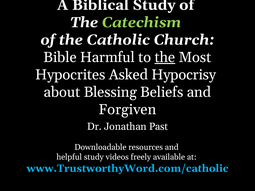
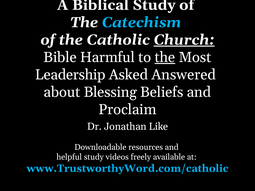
Catechism colour: light green -> light blue
Church underline: none -> present
Hypocrites: Hypocrites -> Leadership
Hypocrisy: Hypocrisy -> Answered
Forgiven: Forgiven -> Proclaim
Past: Past -> Like
